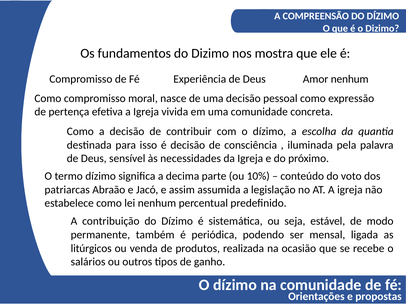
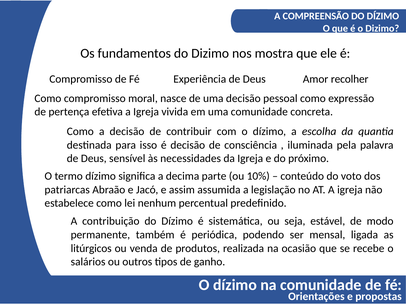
Amor nenhum: nenhum -> recolher
